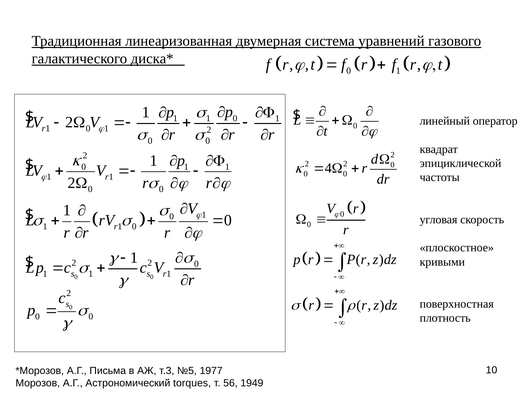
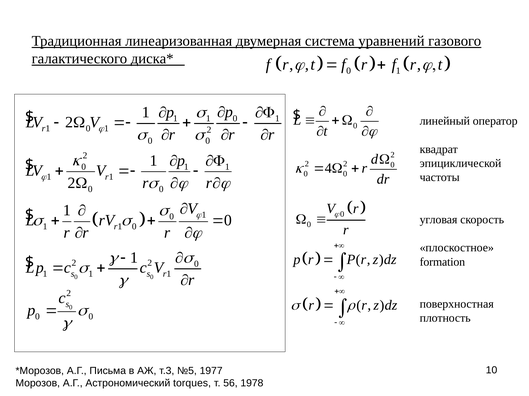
кривыми: кривыми -> formation
1949: 1949 -> 1978
